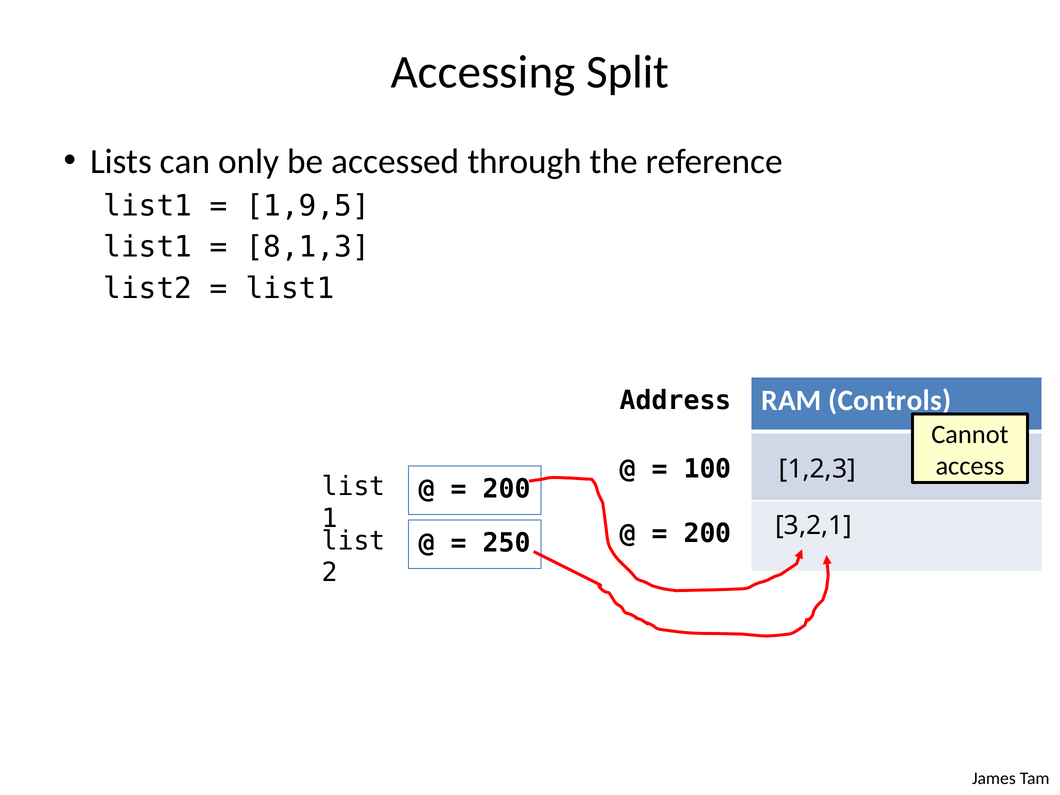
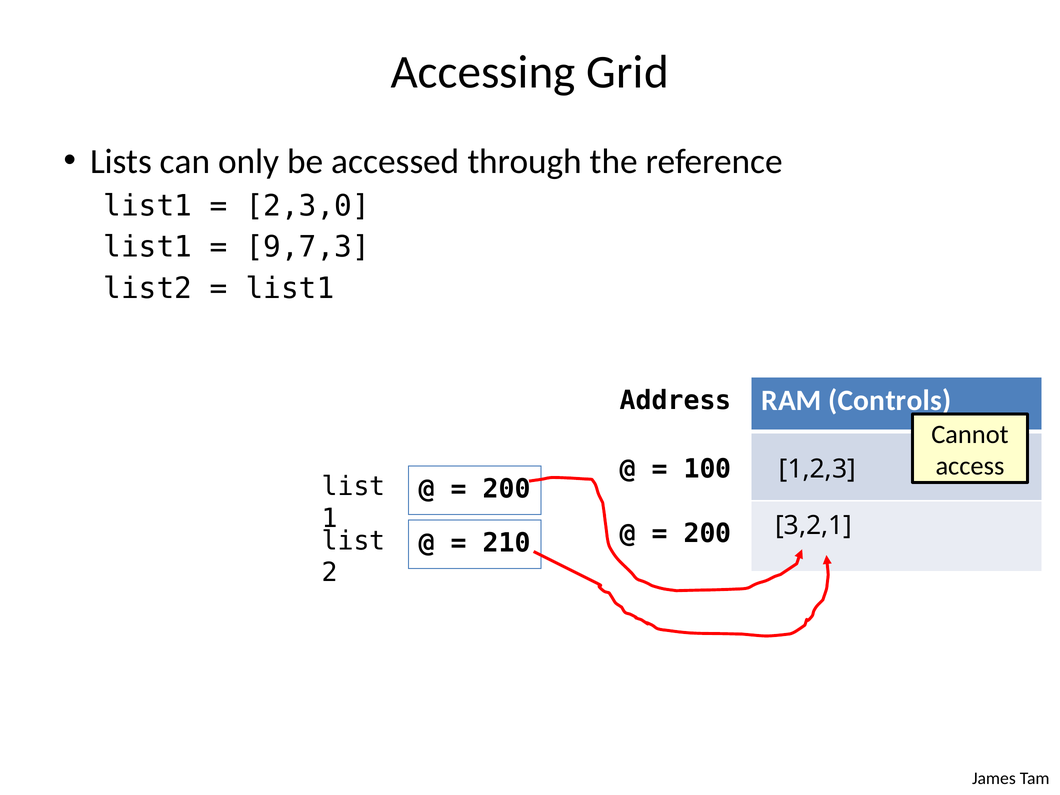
Split: Split -> Grid
1,9,5: 1,9,5 -> 2,3,0
8,1,3: 8,1,3 -> 9,7,3
250: 250 -> 210
